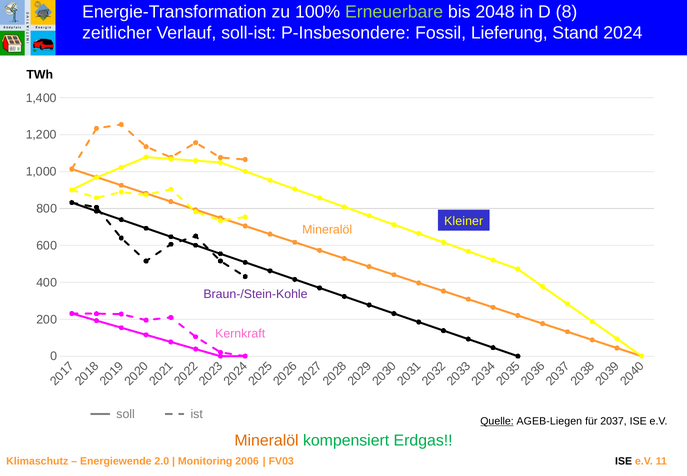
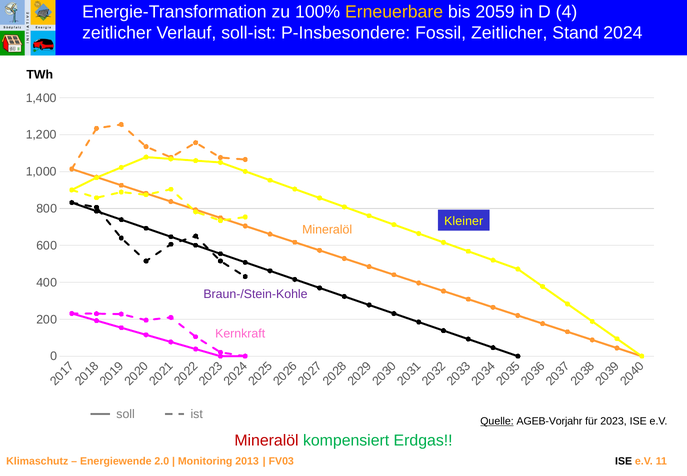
Erneuerbare colour: light green -> yellow
2048: 2048 -> 2059
D 8: 8 -> 4
Fossil Lieferung: Lieferung -> Zeitlicher
AGEB-Liegen: AGEB-Liegen -> AGEB-Vorjahr
2037: 2037 -> 2023
Mineralöl at (267, 440) colour: orange -> red
2006: 2006 -> 2013
